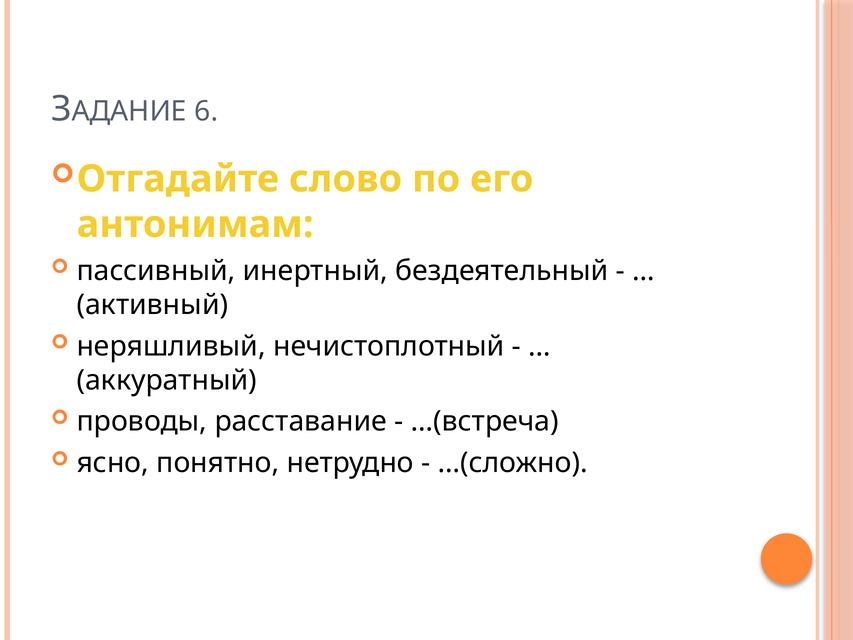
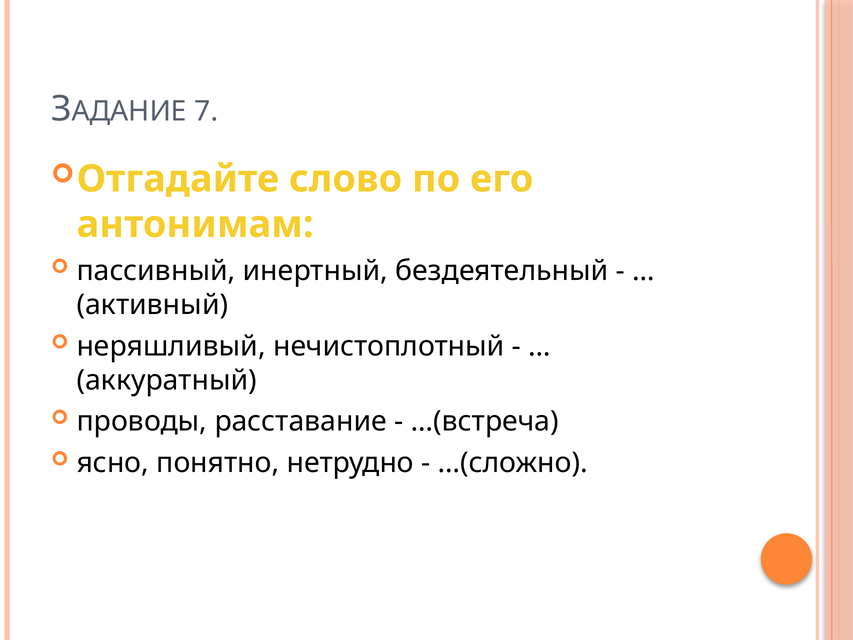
6: 6 -> 7
